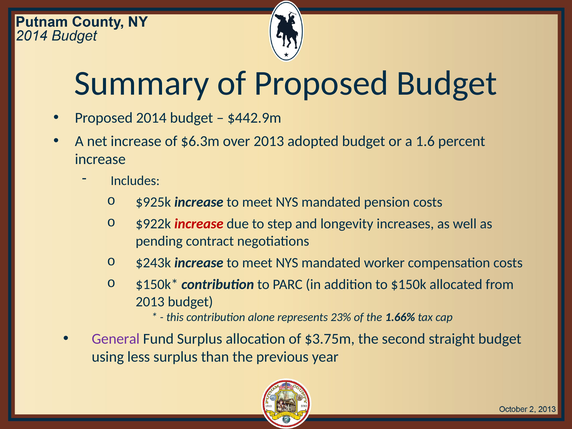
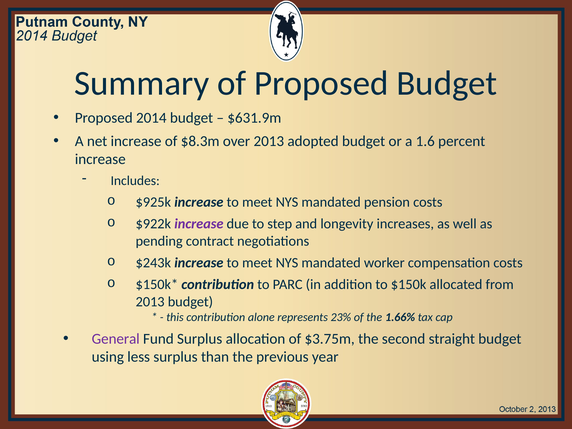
$442.9m: $442.9m -> $631.9m
$6.3m: $6.3m -> $8.3m
increase at (199, 224) colour: red -> purple
